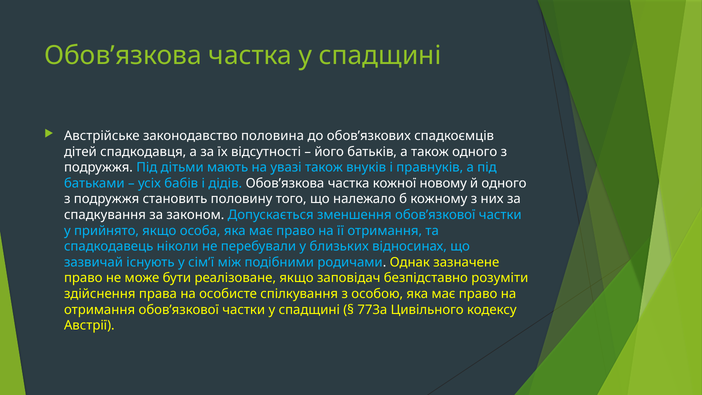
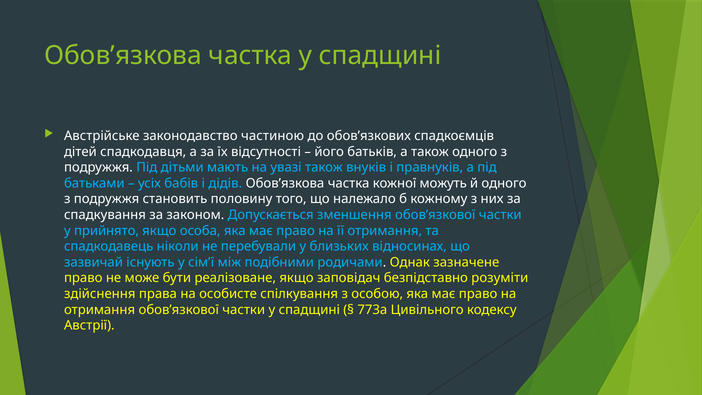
половина: половина -> частиною
новому: новому -> можуть
